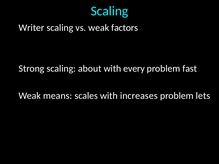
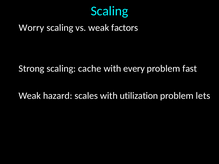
Writer: Writer -> Worry
about: about -> cache
means: means -> hazard
increases: increases -> utilization
